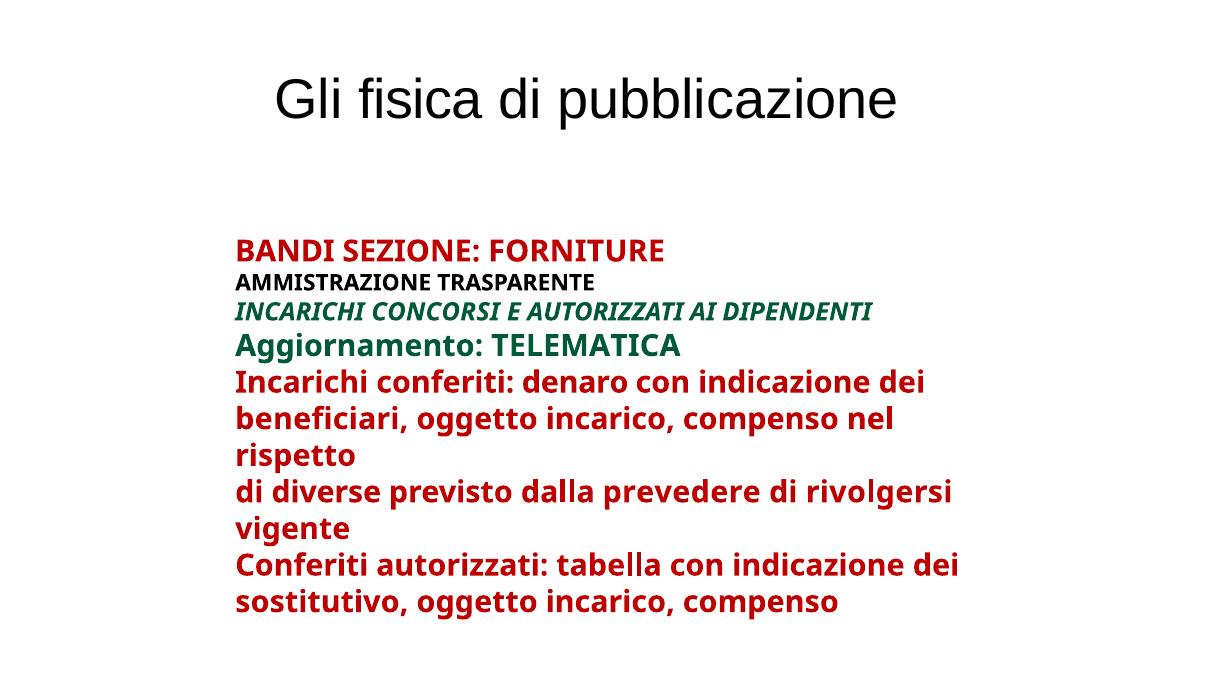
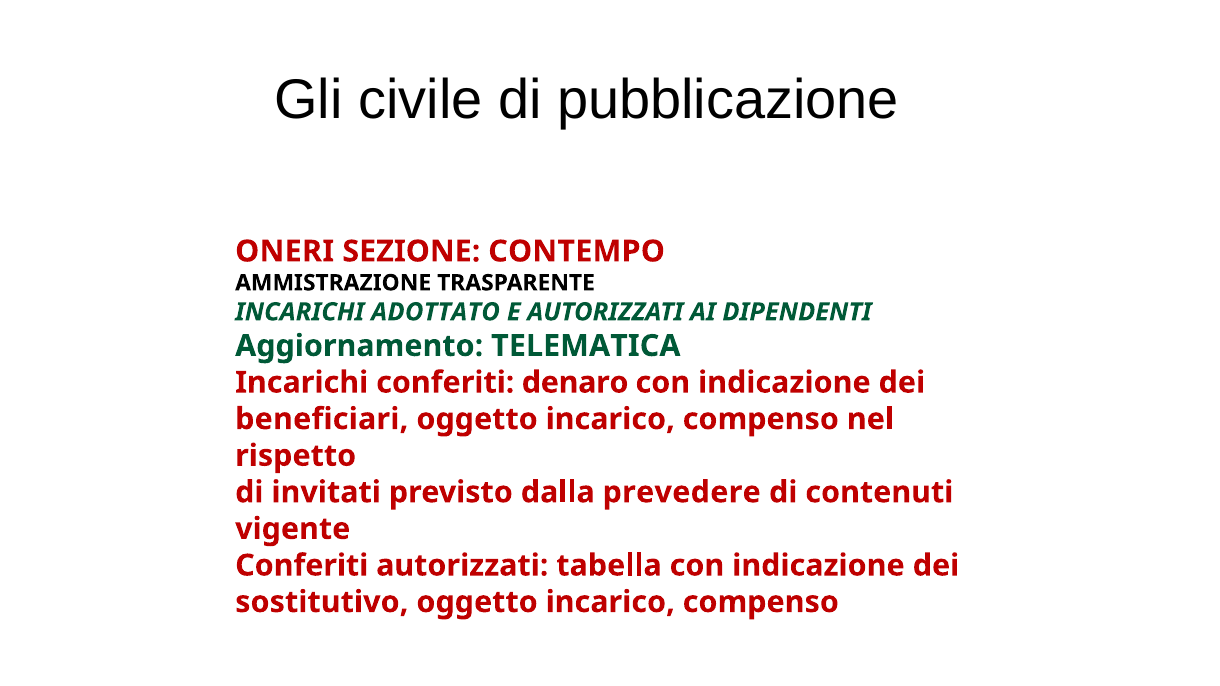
fisica: fisica -> civile
BANDI: BANDI -> ONERI
FORNITURE: FORNITURE -> CONTEMPO
CONCORSI: CONCORSI -> ADOTTATO
diverse: diverse -> invitati
rivolgersi: rivolgersi -> contenuti
